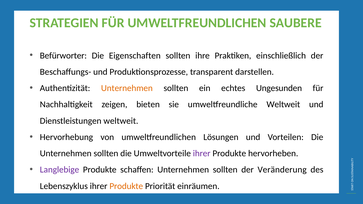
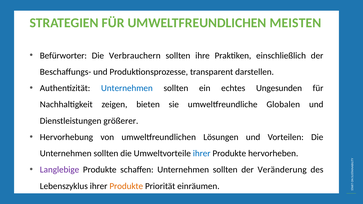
SAUBERE: SAUBERE -> MEISTEN
Eigenschaften: Eigenschaften -> Verbrauchern
Unternehmen at (127, 88) colour: orange -> blue
umweltfreundliche Weltweit: Weltweit -> Globalen
Dienstleistungen weltweit: weltweit -> größerer
ihrer at (202, 154) colour: purple -> blue
